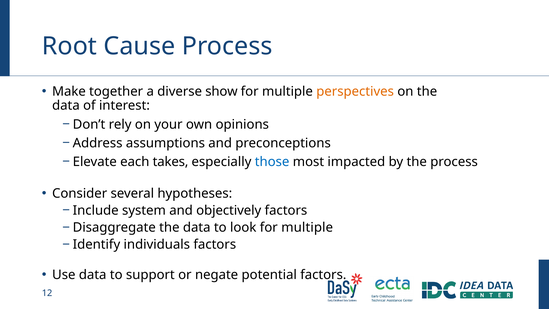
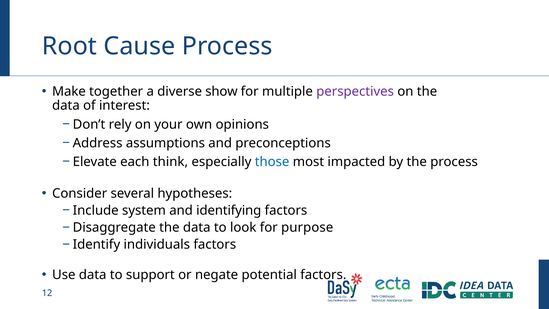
perspectives colour: orange -> purple
takes: takes -> think
objectively: objectively -> identifying
look for multiple: multiple -> purpose
